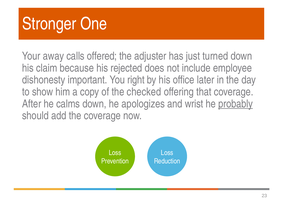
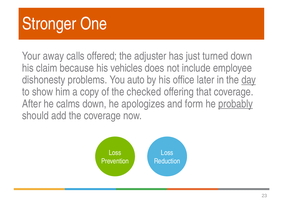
rejected: rejected -> vehicles
important: important -> problems
right: right -> auto
day underline: none -> present
wrist: wrist -> form
